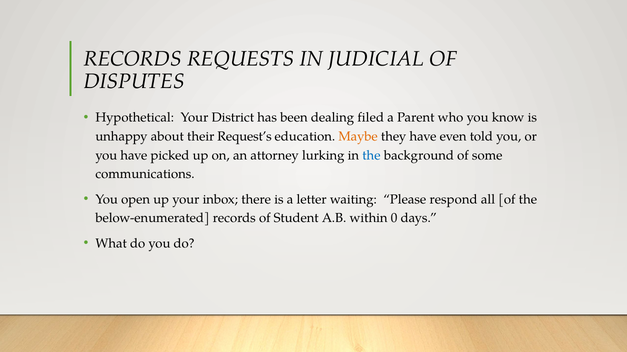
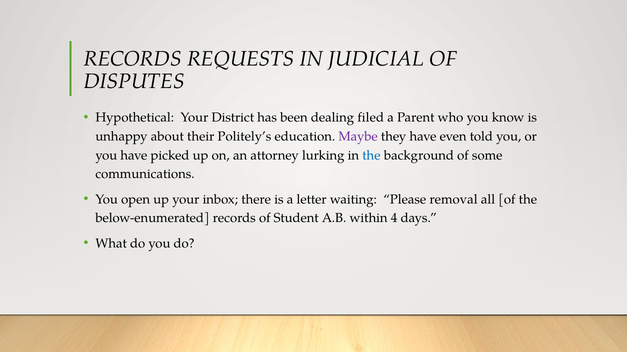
Request’s: Request’s -> Politely’s
Maybe colour: orange -> purple
respond: respond -> removal
0: 0 -> 4
